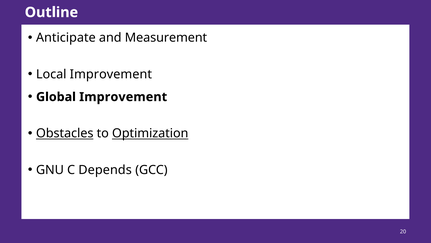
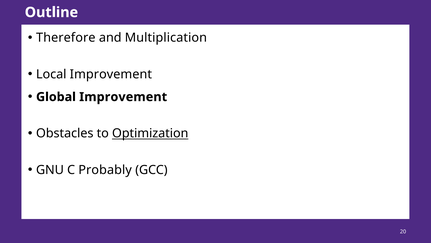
Anticipate: Anticipate -> Therefore
Measurement: Measurement -> Multiplication
Obstacles underline: present -> none
Depends: Depends -> Probably
